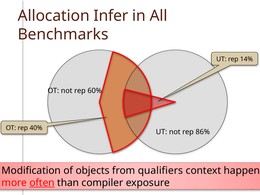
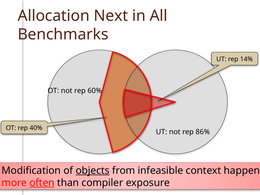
Infer: Infer -> Next
objects underline: none -> present
qualifiers: qualifiers -> infeasible
